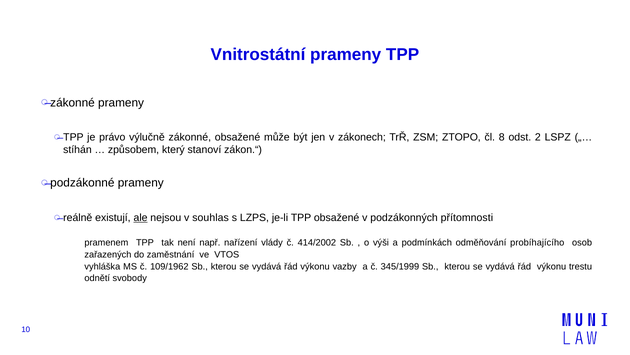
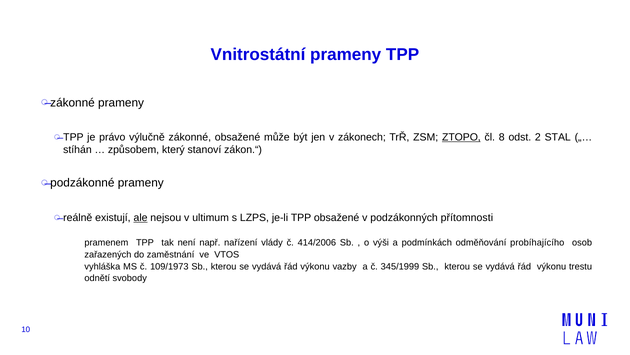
ZTOPO underline: none -> present
LSPZ: LSPZ -> STAL
souhlas: souhlas -> ultimum
414/2002: 414/2002 -> 414/2006
109/1962: 109/1962 -> 109/1973
